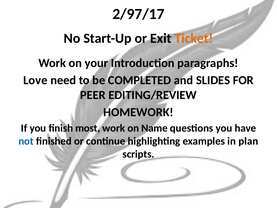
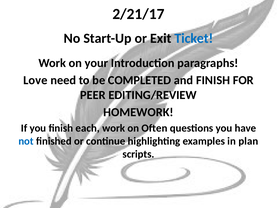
2/97/17: 2/97/17 -> 2/21/17
Ticket colour: orange -> blue
and SLIDES: SLIDES -> FINISH
most: most -> each
Name: Name -> Often
